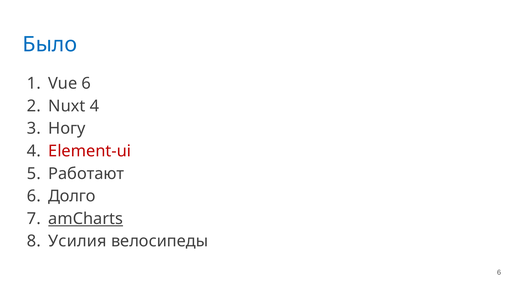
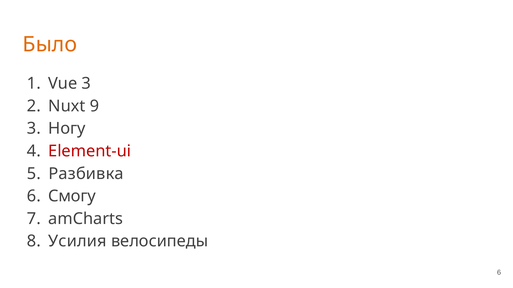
Было colour: blue -> orange
Vue 6: 6 -> 3
Nuxt 4: 4 -> 9
Работают: Работают -> Разбивка
Долго: Долго -> Смогу
amCharts underline: present -> none
